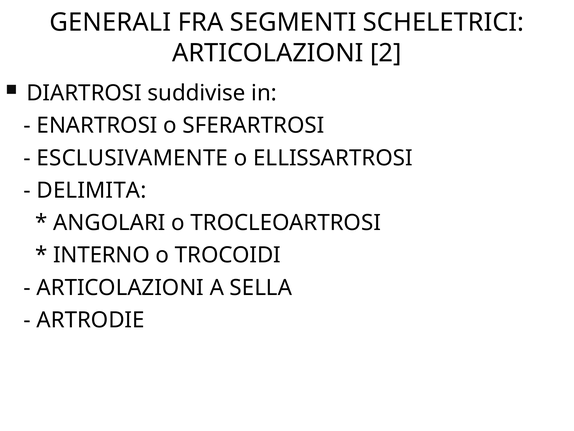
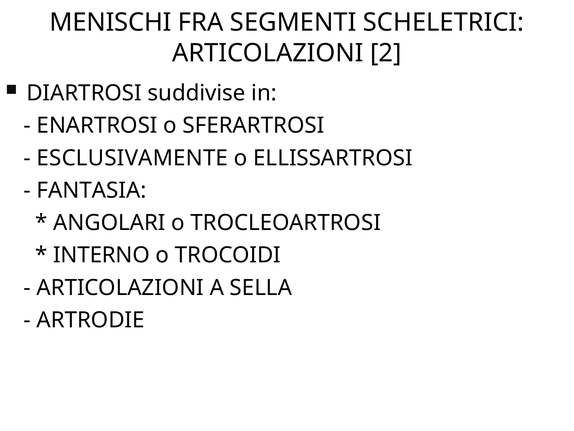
GENERALI: GENERALI -> MENISCHI
DELIMITA: DELIMITA -> FANTASIA
